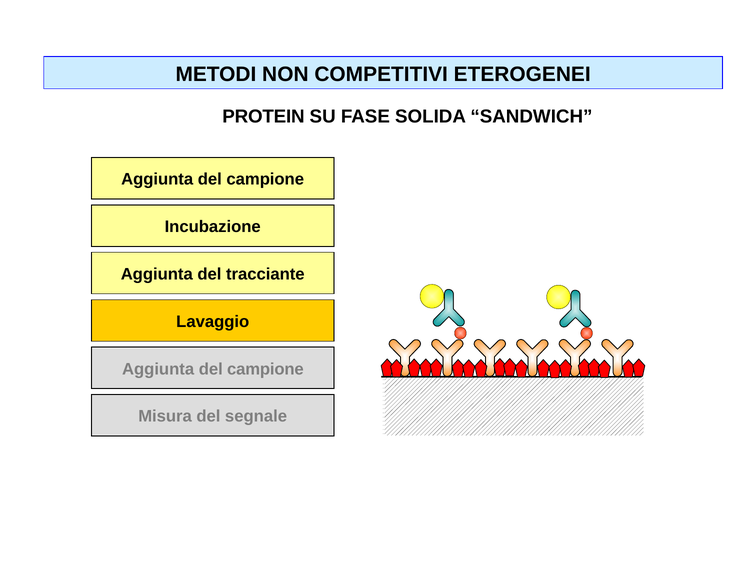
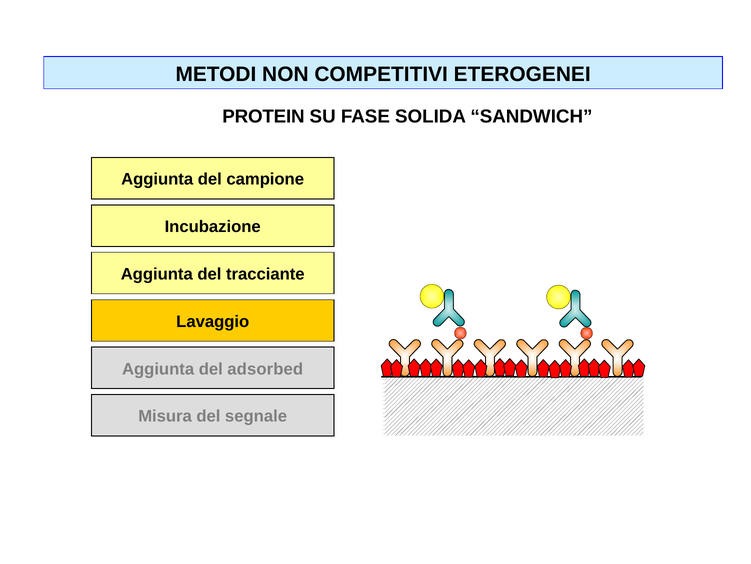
campione at (265, 369): campione -> adsorbed
